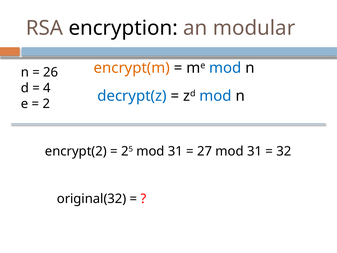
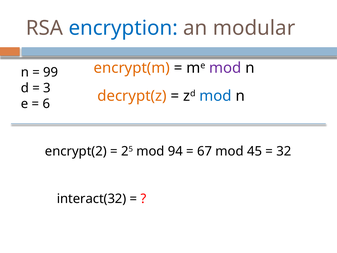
encryption colour: black -> blue
mod at (225, 68) colour: blue -> purple
26: 26 -> 99
4: 4 -> 3
decrypt(z colour: blue -> orange
2: 2 -> 6
25 mod 31: 31 -> 94
27: 27 -> 67
31 at (255, 151): 31 -> 45
original(32: original(32 -> interact(32
